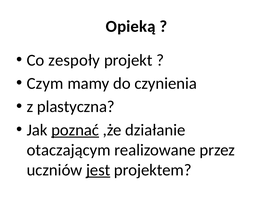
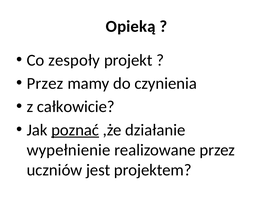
Czym at (45, 84): Czym -> Przez
plastyczna: plastyczna -> całkowicie
otaczającym: otaczającym -> wypełnienie
jest underline: present -> none
